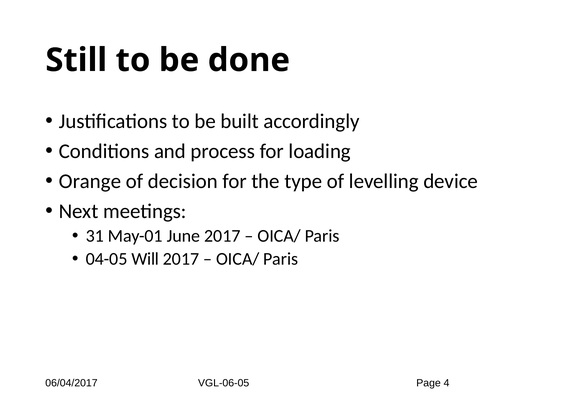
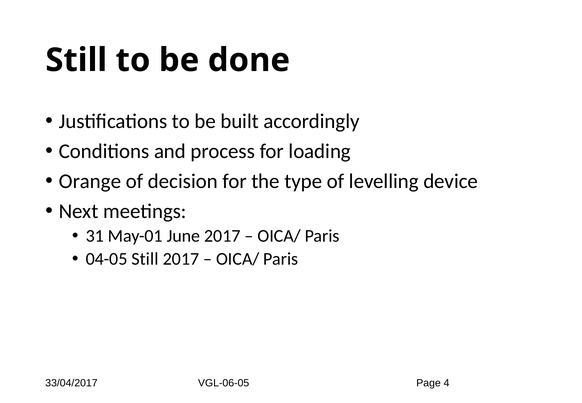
04-05 Will: Will -> Still
06/04/2017: 06/04/2017 -> 33/04/2017
